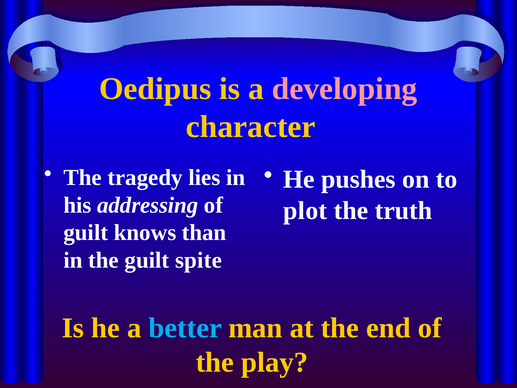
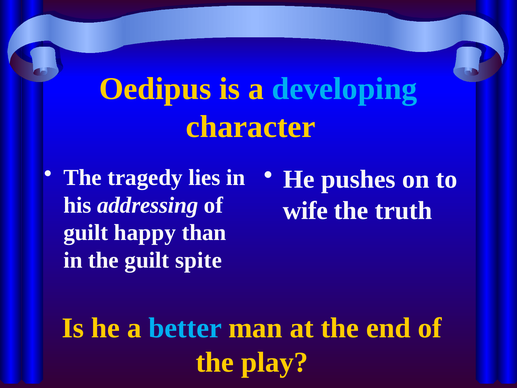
developing colour: pink -> light blue
plot: plot -> wife
knows: knows -> happy
